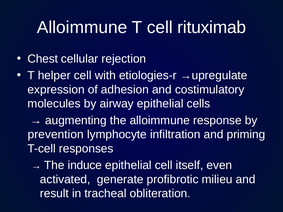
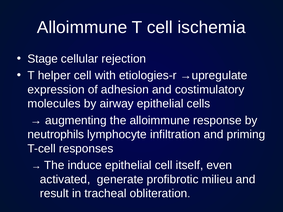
rituximab: rituximab -> ischemia
Chest: Chest -> Stage
prevention: prevention -> neutrophils
